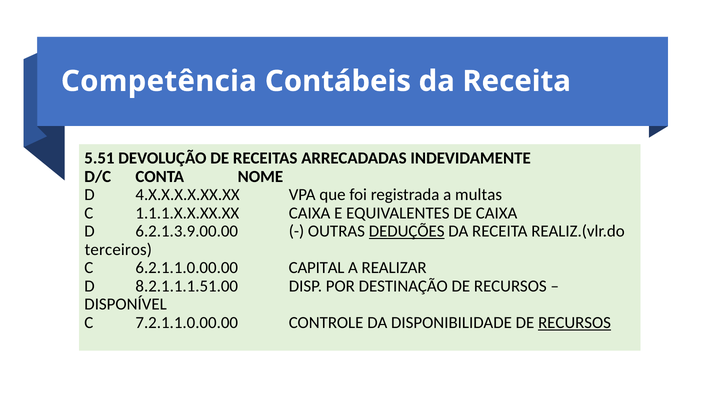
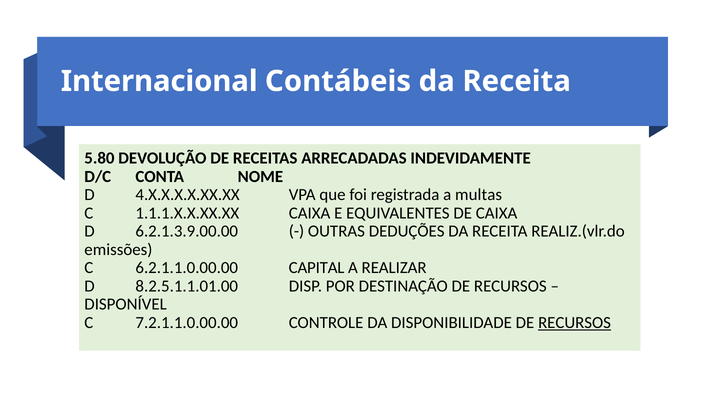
Competência: Competência -> Internacional
5.51: 5.51 -> 5.80
DEDUÇÕES underline: present -> none
terceiros: terceiros -> emissões
8.2.1.1.1.51.00: 8.2.1.1.1.51.00 -> 8.2.5.1.1.01.00
